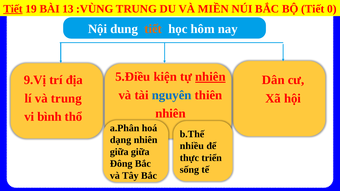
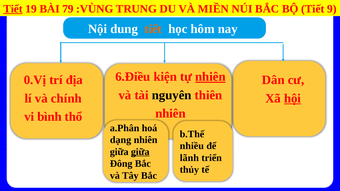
13: 13 -> 79
0: 0 -> 9
5.Điều: 5.Điều -> 6.Điều
9.Vị: 9.Vị -> 0.Vị
nguyên colour: blue -> black
và trung: trung -> chính
hội underline: none -> present
giữa at (140, 152) underline: none -> present
thực: thực -> lãnh
sống: sống -> thủy
